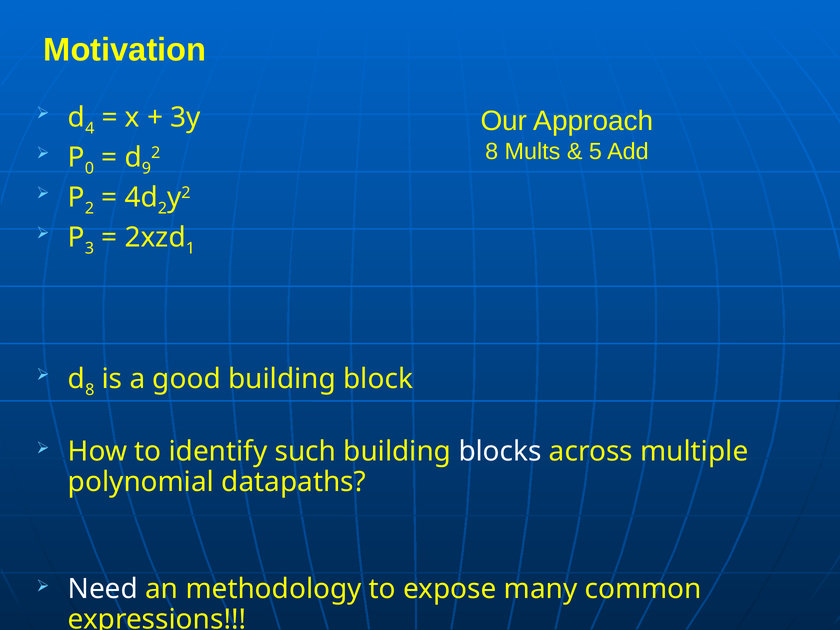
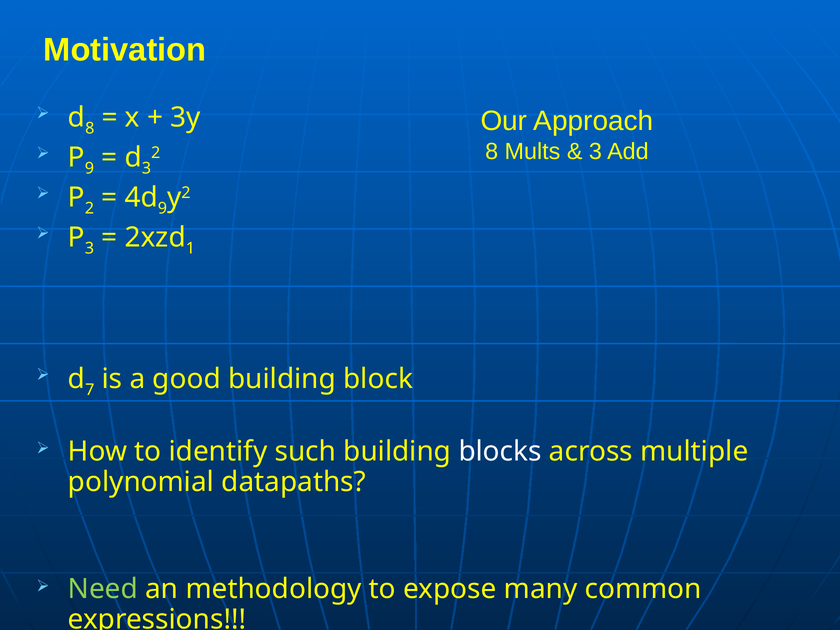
4 at (90, 129): 4 -> 8
5 at (595, 151): 5 -> 3
0 at (90, 169): 0 -> 9
9 at (146, 169): 9 -> 3
2 at (162, 208): 2 -> 9
8 at (90, 390): 8 -> 7
Need colour: white -> light green
